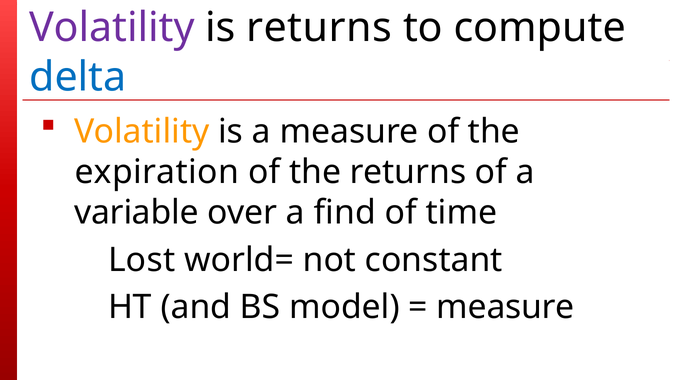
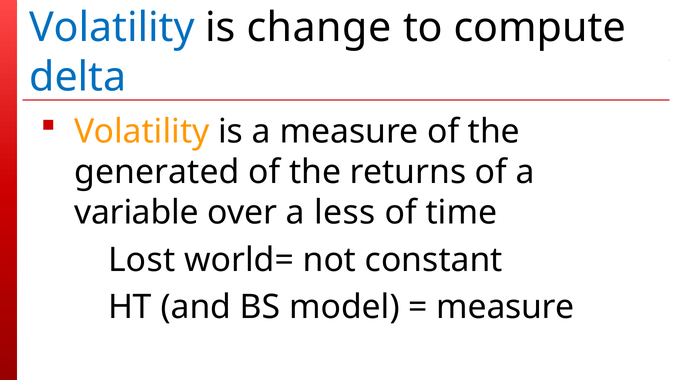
Volatility at (112, 27) colour: purple -> blue
is returns: returns -> change
expiration: expiration -> generated
find: find -> less
